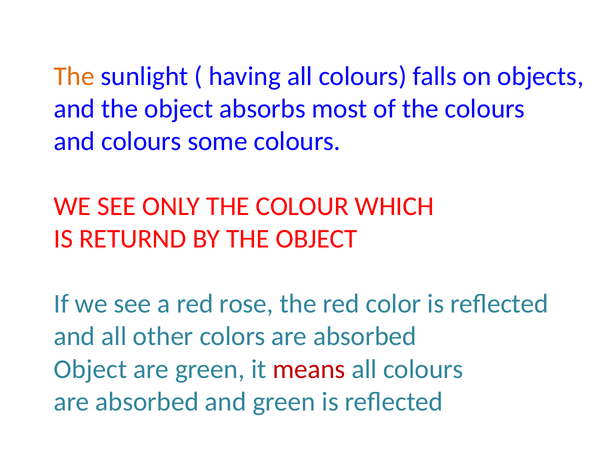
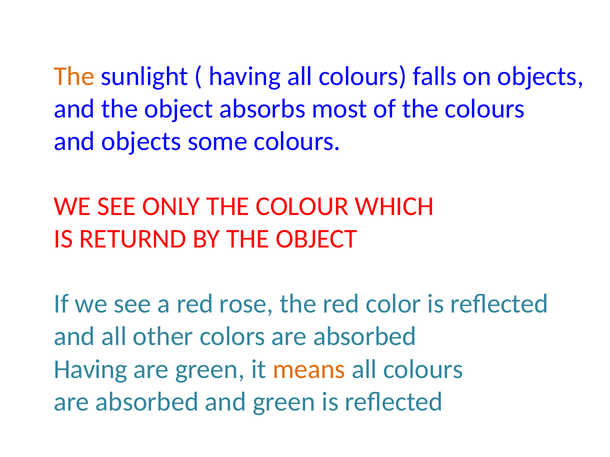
and colours: colours -> objects
Object at (90, 369): Object -> Having
means colour: red -> orange
